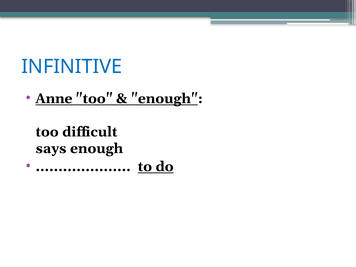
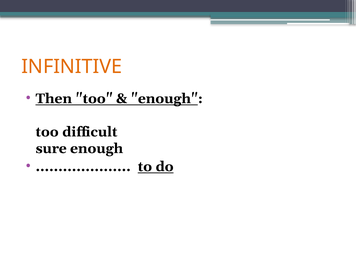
INFINITIVE colour: blue -> orange
Anne: Anne -> Then
says: says -> sure
